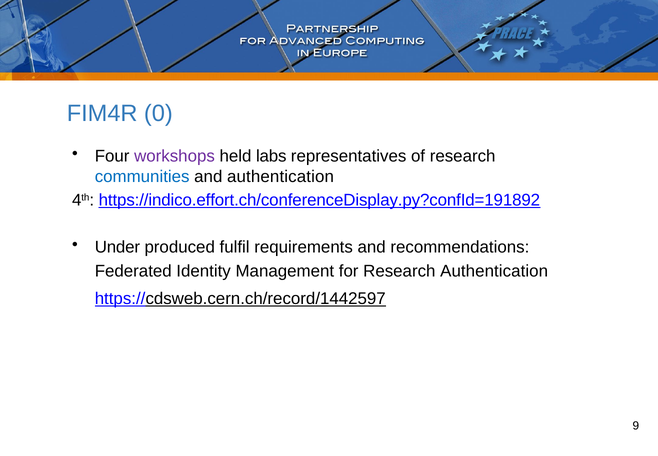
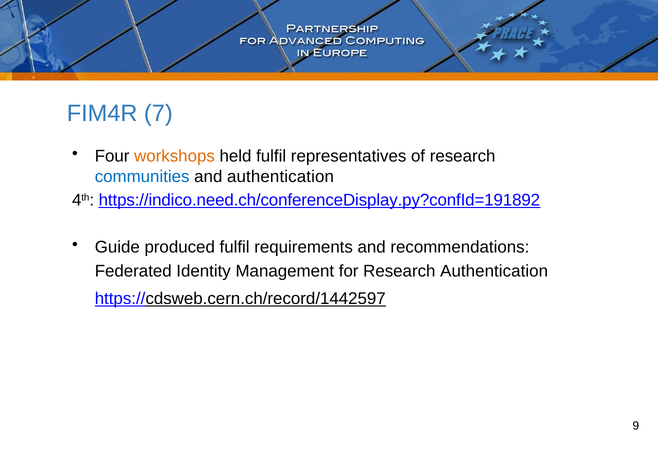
0: 0 -> 7
workshops colour: purple -> orange
held labs: labs -> fulfil
https://indico.effort.ch/conferenceDisplay.py?confId=191892: https://indico.effort.ch/conferenceDisplay.py?confId=191892 -> https://indico.need.ch/conferenceDisplay.py?confId=191892
Under: Under -> Guide
